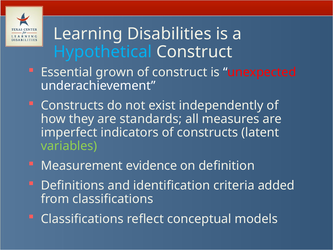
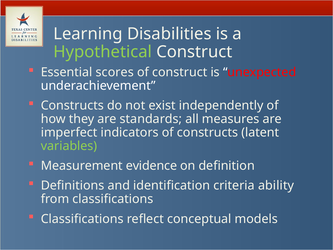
Hypothetical colour: light blue -> light green
grown: grown -> scores
added: added -> ability
